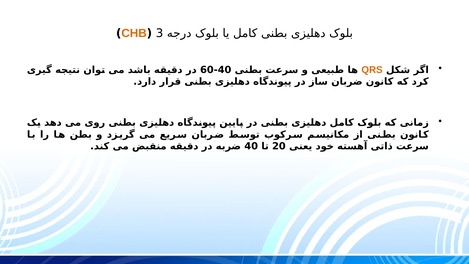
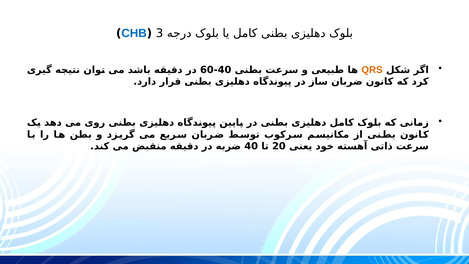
CHB colour: orange -> blue
